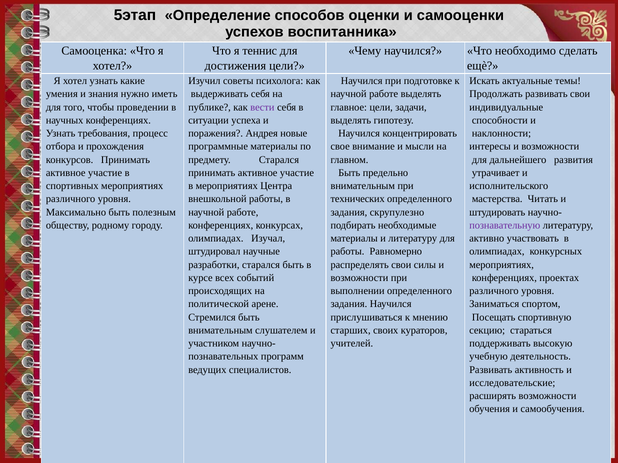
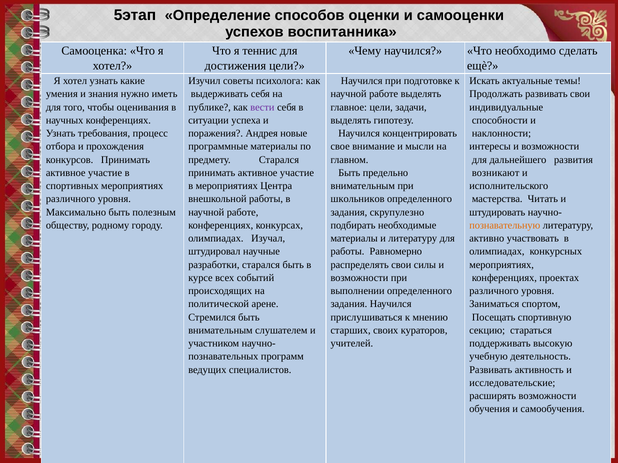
проведении: проведении -> оценивания
утрачивает: утрачивает -> возникают
технических: технических -> школьников
познавательную colour: purple -> orange
